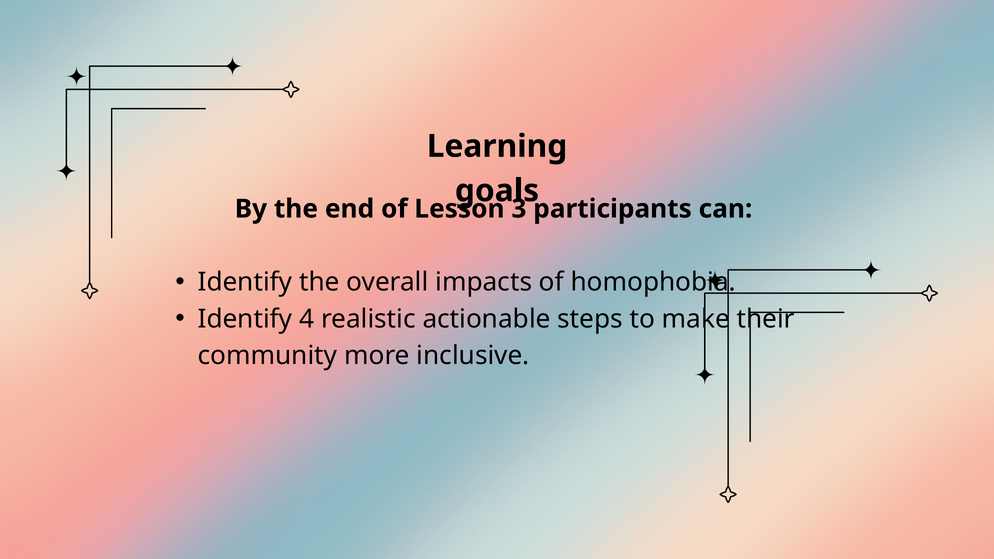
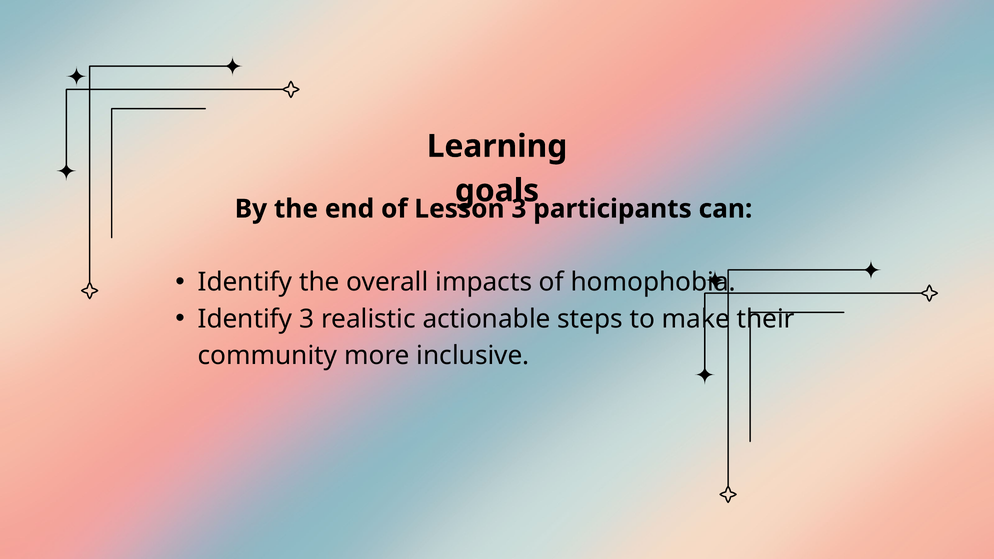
Identify 4: 4 -> 3
